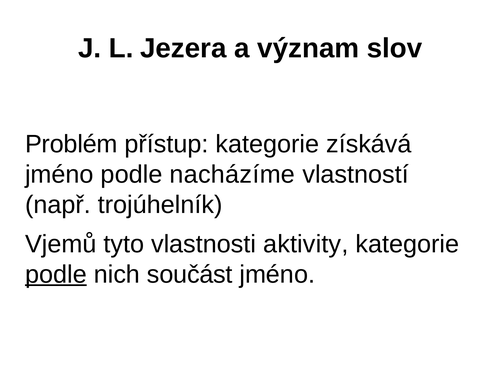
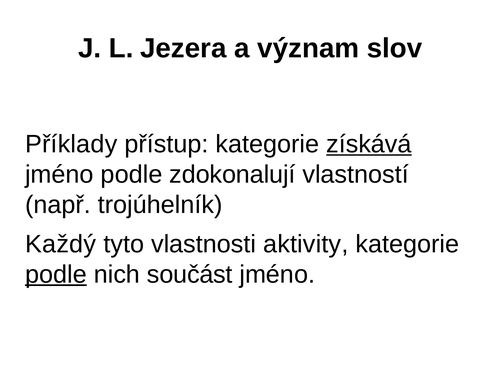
Problém: Problém -> Příklady
získává underline: none -> present
nacházíme: nacházíme -> zdokonalují
Vjemů: Vjemů -> Každý
